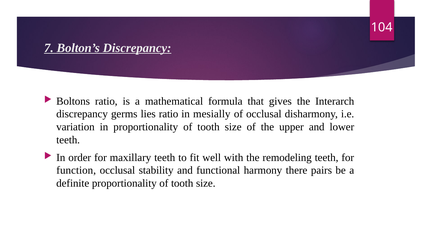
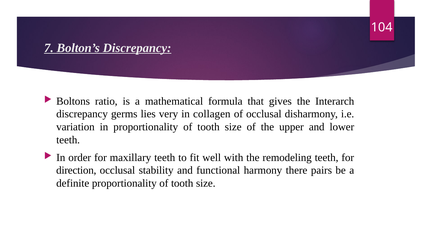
lies ratio: ratio -> very
mesially: mesially -> collagen
function: function -> direction
